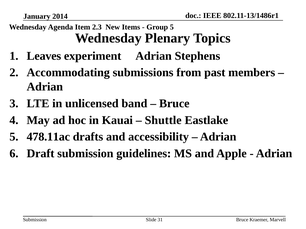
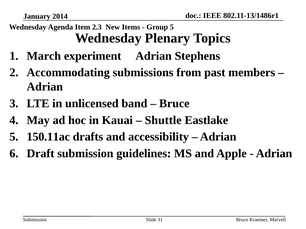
Leaves: Leaves -> March
478.11ac: 478.11ac -> 150.11ac
